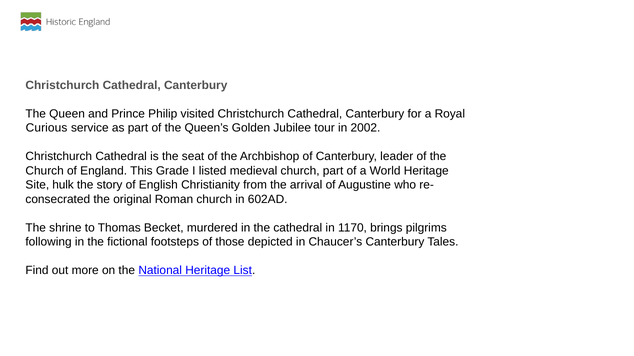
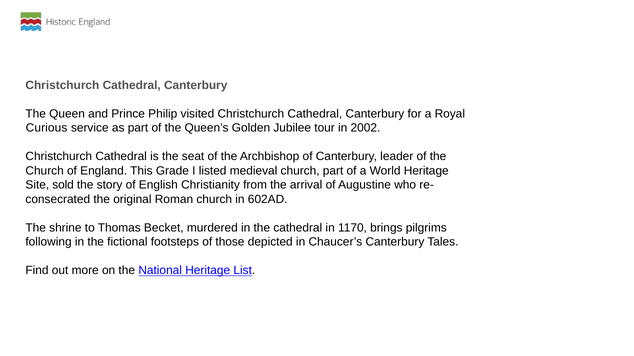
hulk: hulk -> sold
